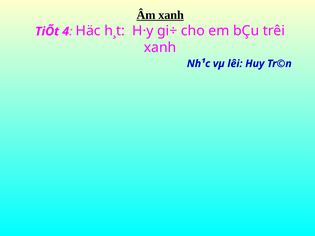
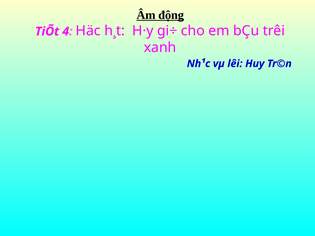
Âm xanh: xanh -> động
